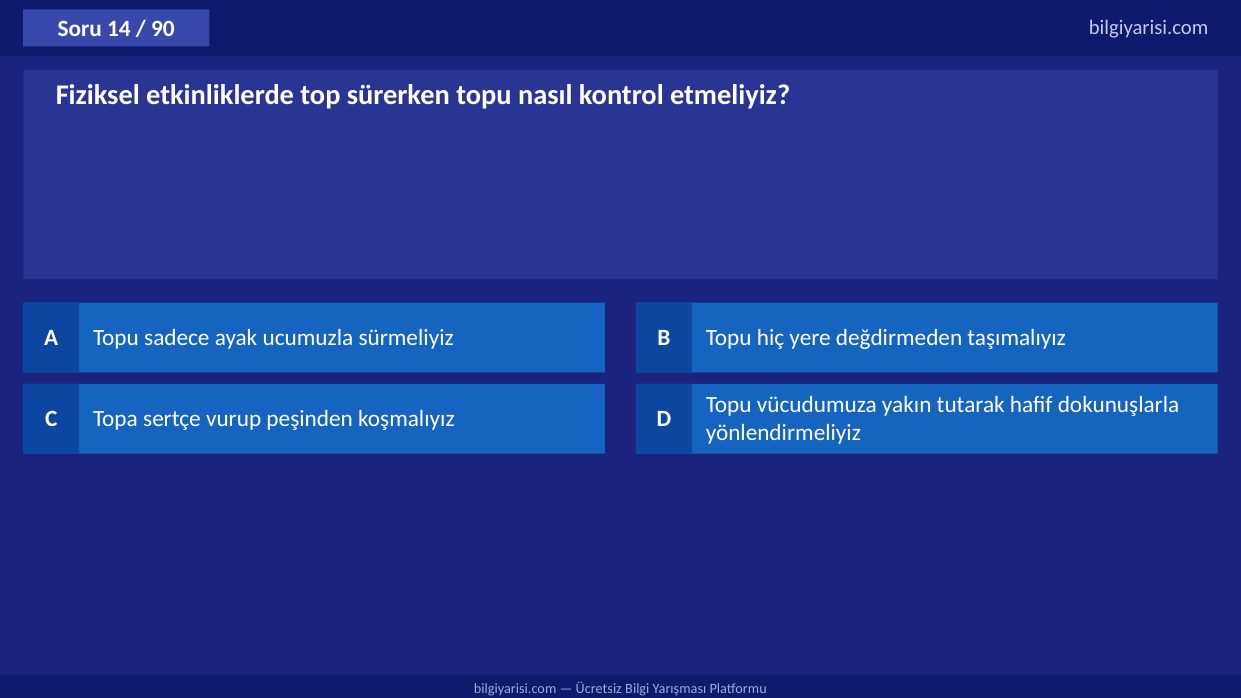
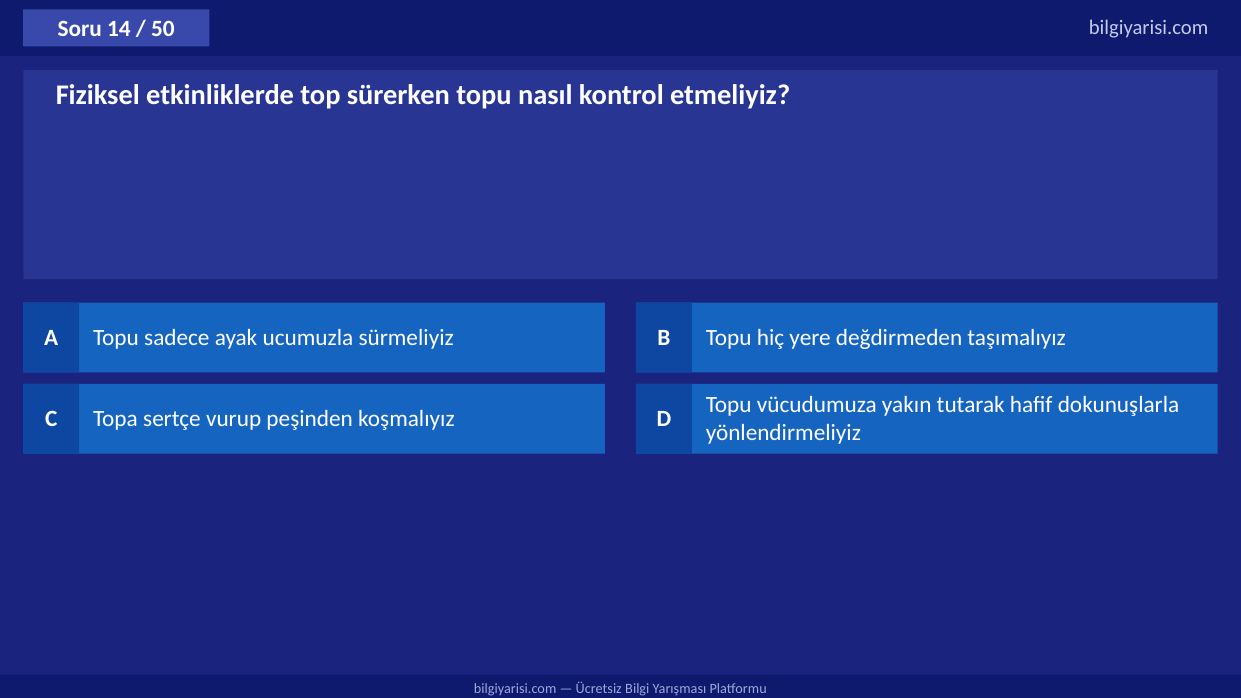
90: 90 -> 50
